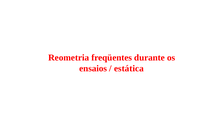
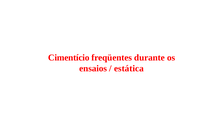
Reometria: Reometria -> Cimentício
